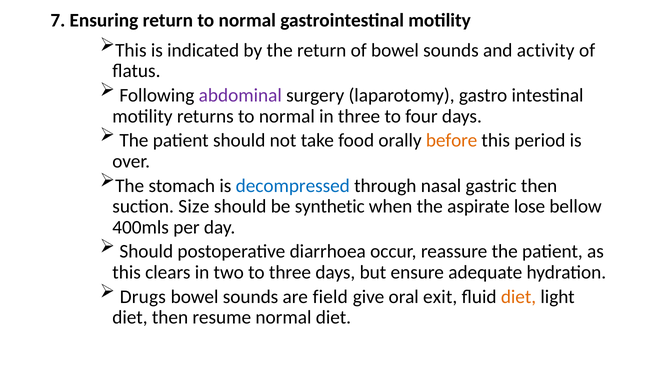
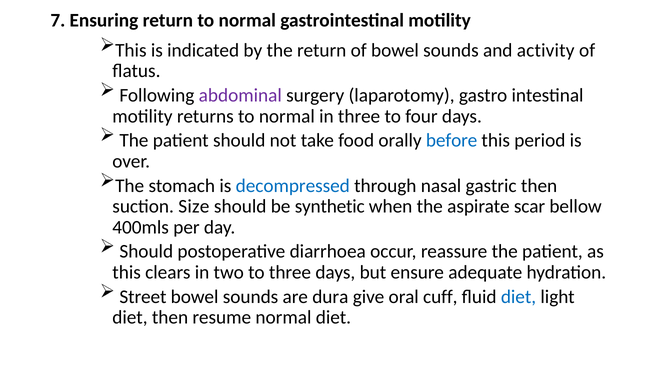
before colour: orange -> blue
lose: lose -> scar
Drugs: Drugs -> Street
field: field -> dura
exit: exit -> cuff
diet at (518, 297) colour: orange -> blue
